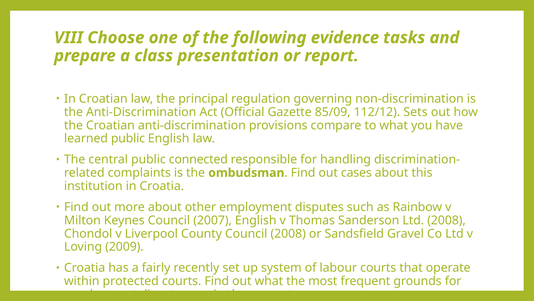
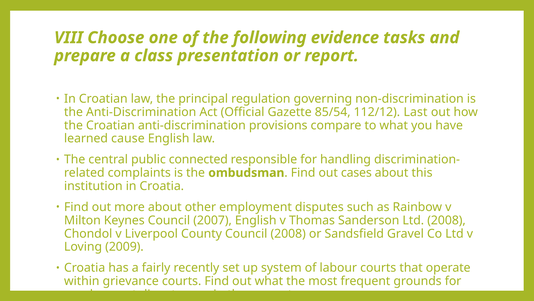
85/09: 85/09 -> 85/54
Sets: Sets -> Last
learned public: public -> cause
protected: protected -> grievance
